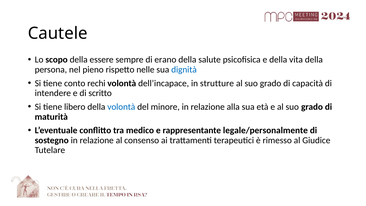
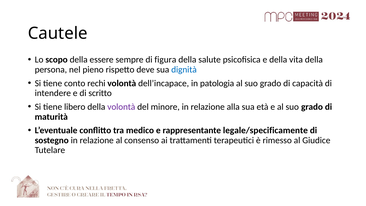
erano: erano -> figura
nelle: nelle -> deve
strutture: strutture -> patologia
volontà at (121, 107) colour: blue -> purple
legale/personalmente: legale/personalmente -> legale/specificamente
